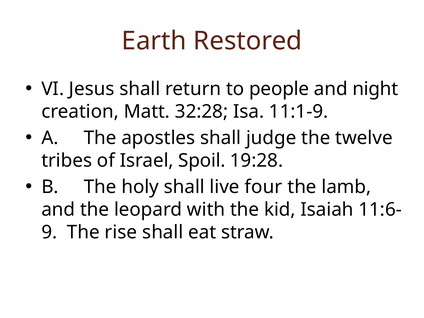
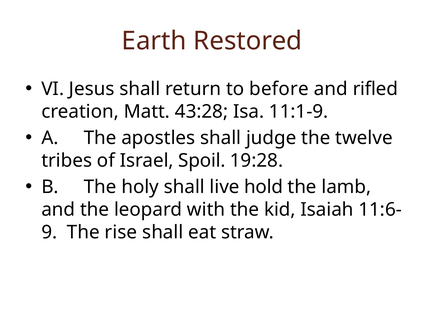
people: people -> before
night: night -> rifled
32:28: 32:28 -> 43:28
four: four -> hold
